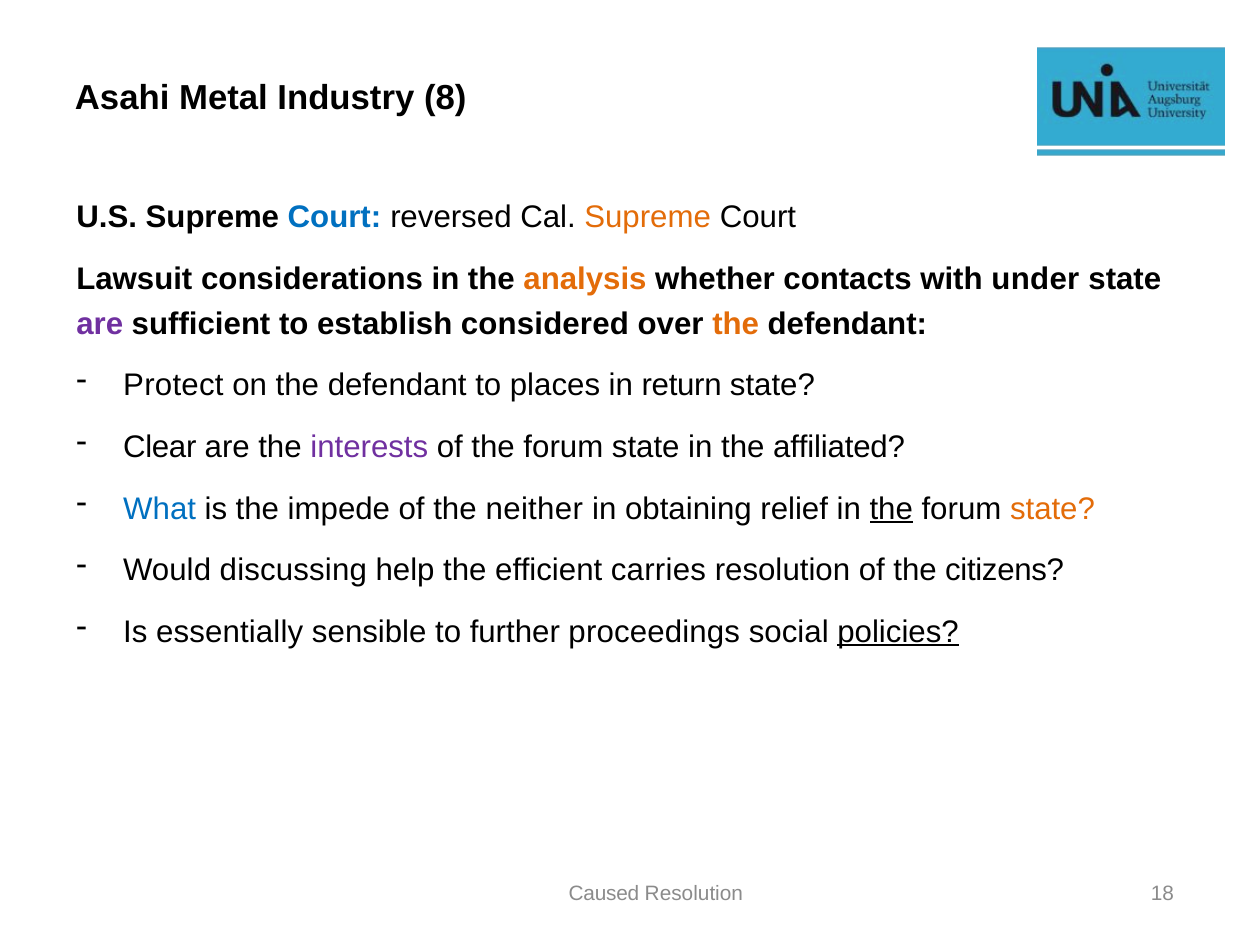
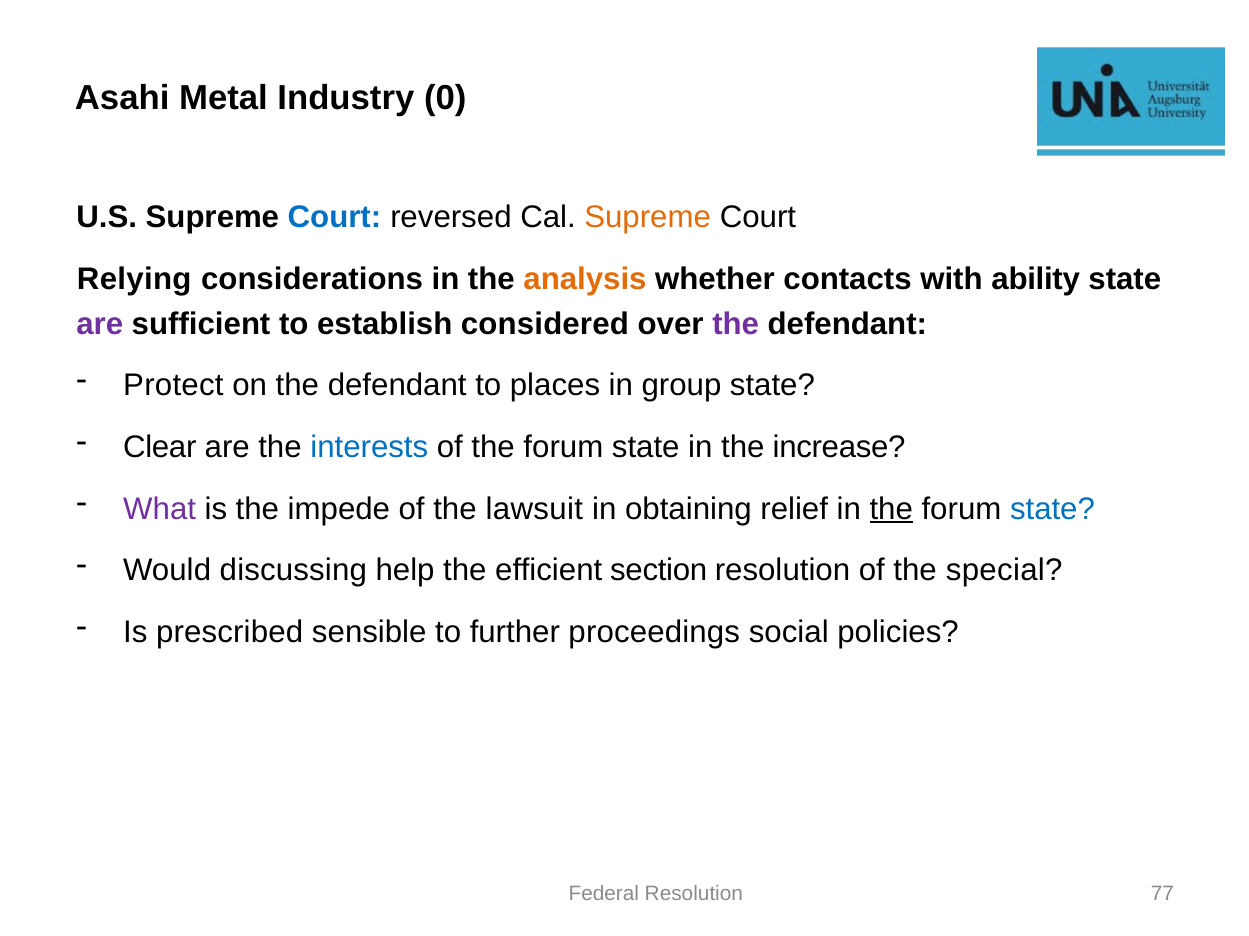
8: 8 -> 0
Lawsuit: Lawsuit -> Relying
under: under -> ability
the at (736, 324) colour: orange -> purple
return: return -> group
interests colour: purple -> blue
affiliated: affiliated -> increase
What colour: blue -> purple
neither: neither -> lawsuit
state at (1052, 509) colour: orange -> blue
carries: carries -> section
citizens: citizens -> special
essentially: essentially -> prescribed
policies underline: present -> none
Caused: Caused -> Federal
18: 18 -> 77
